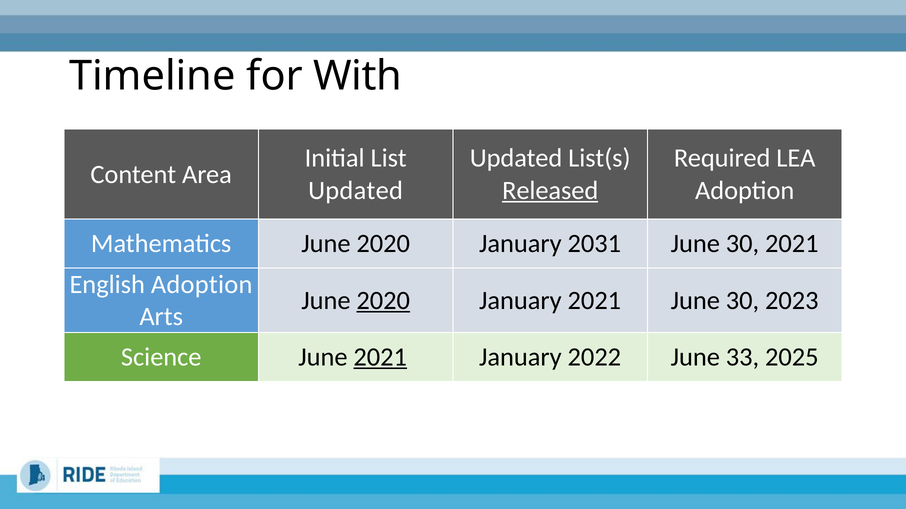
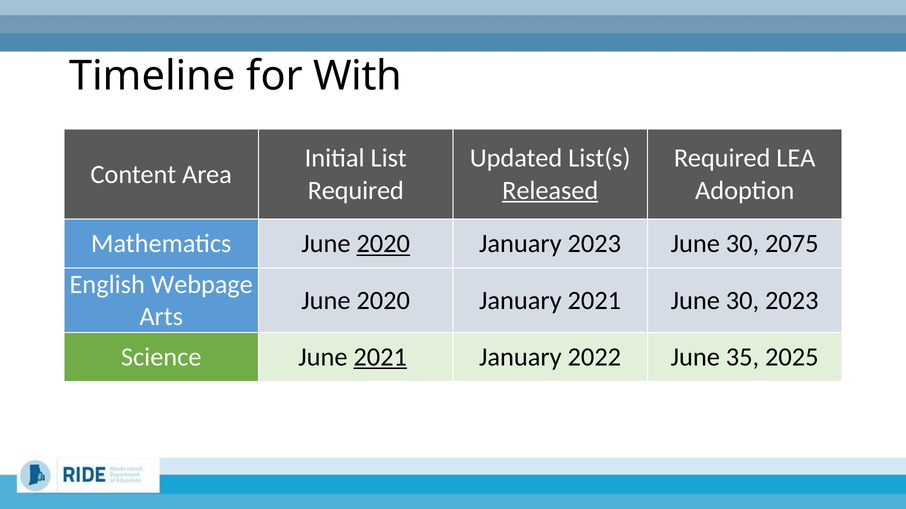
Updated at (356, 191): Updated -> Required
2020 at (383, 244) underline: none -> present
January 2031: 2031 -> 2023
30 2021: 2021 -> 2075
English Adoption: Adoption -> Webpage
2020 at (383, 301) underline: present -> none
33: 33 -> 35
